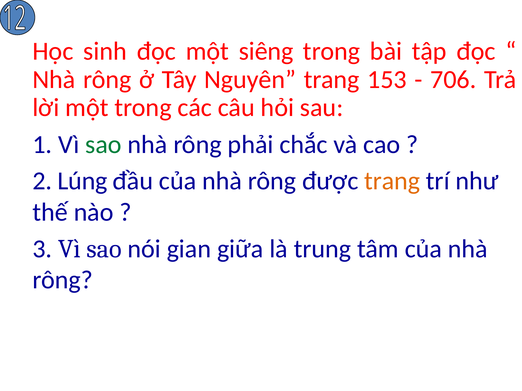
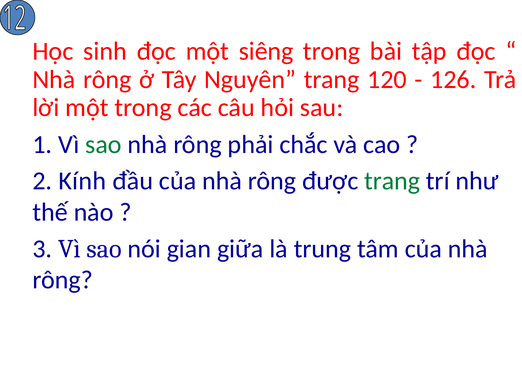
153: 153 -> 120
706: 706 -> 126
Lúng: Lúng -> Kính
trang at (392, 181) colour: orange -> green
